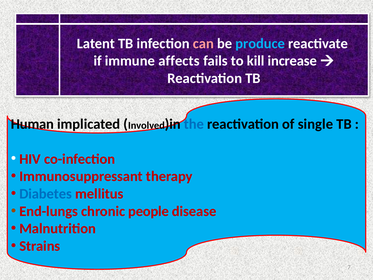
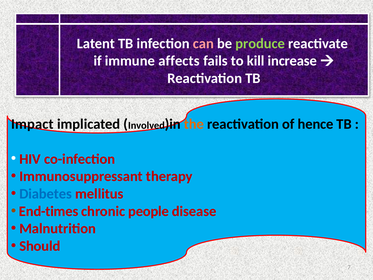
produce colour: light blue -> light green
Human: Human -> Impact
the colour: blue -> orange
single: single -> hence
End-lungs: End-lungs -> End-times
Strains: Strains -> Should
